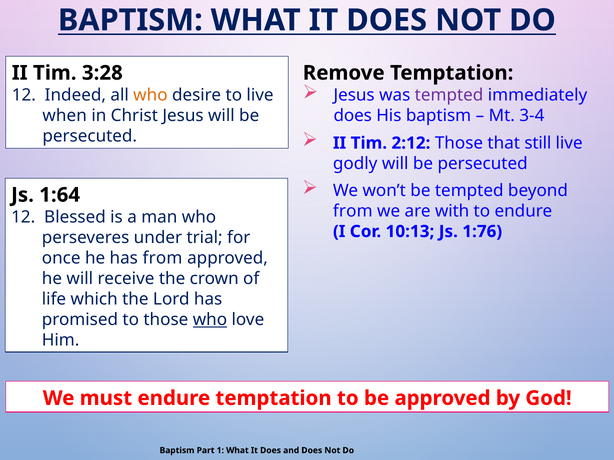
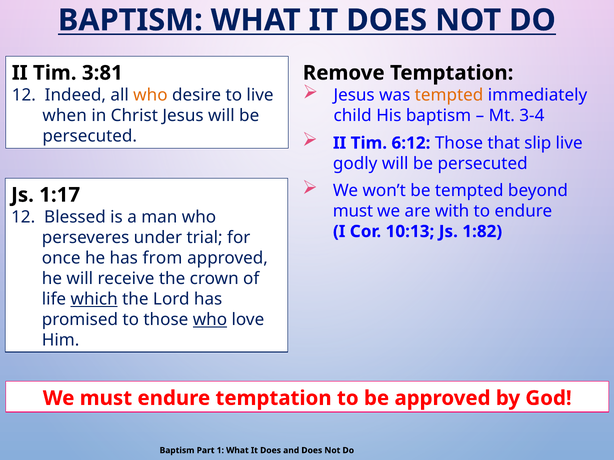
3:28: 3:28 -> 3:81
tempted at (449, 95) colour: purple -> orange
does at (353, 116): does -> child
2:12: 2:12 -> 6:12
still: still -> slip
1:64: 1:64 -> 1:17
from at (353, 211): from -> must
1:76: 1:76 -> 1:82
which underline: none -> present
